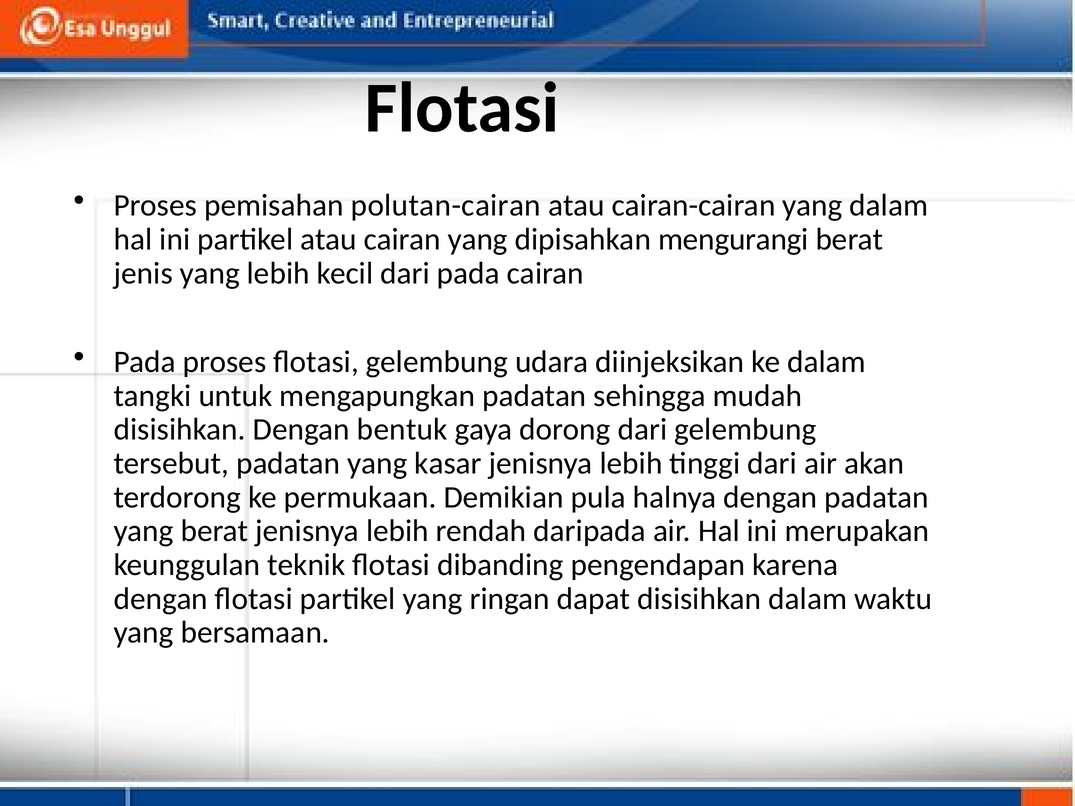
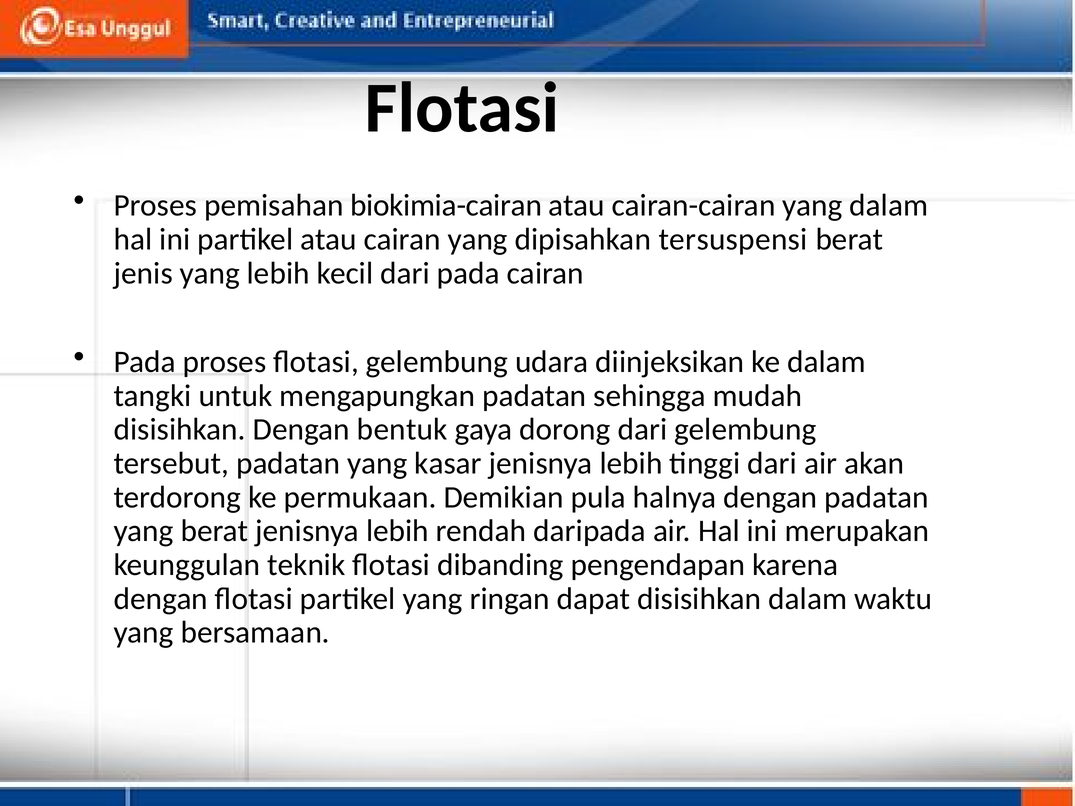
polutan-cairan: polutan-cairan -> biokimia-cairan
mengurangi: mengurangi -> tersuspensi
